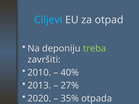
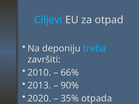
treba colour: light green -> light blue
40%: 40% -> 66%
27%: 27% -> 90%
